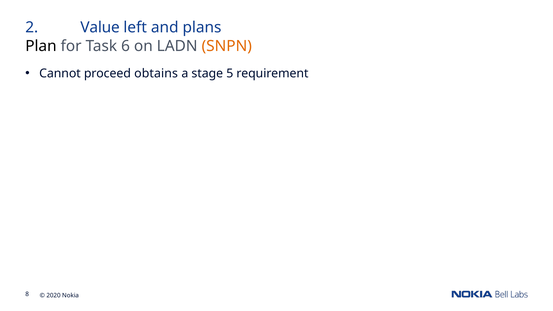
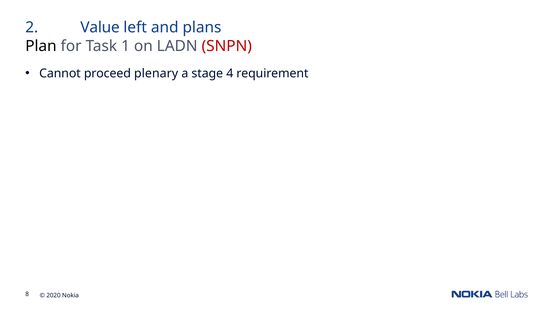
6: 6 -> 1
SNPN colour: orange -> red
obtains: obtains -> plenary
5: 5 -> 4
